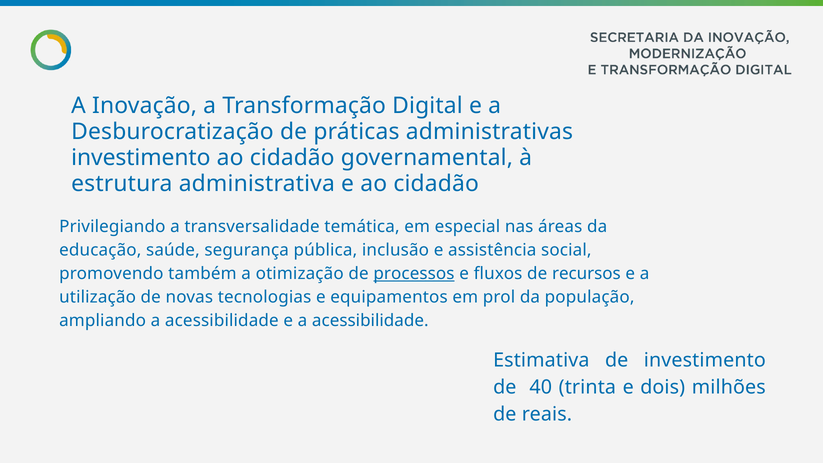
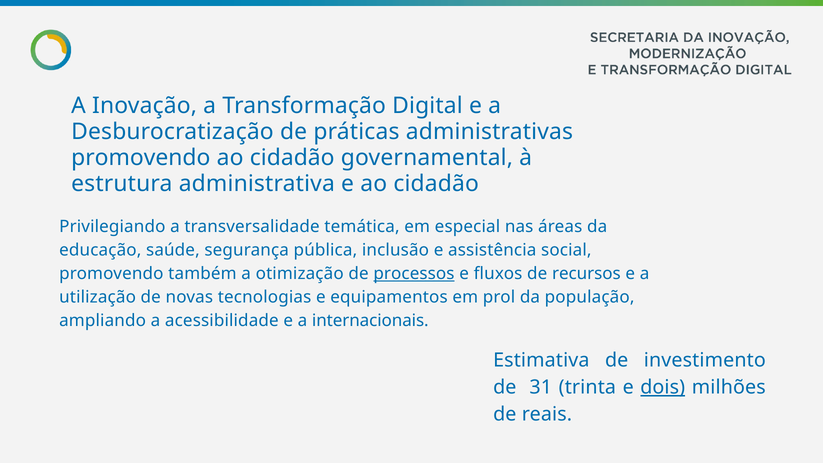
investimento at (141, 158): investimento -> promovendo
e a acessibilidade: acessibilidade -> internacionais
40: 40 -> 31
dois underline: none -> present
